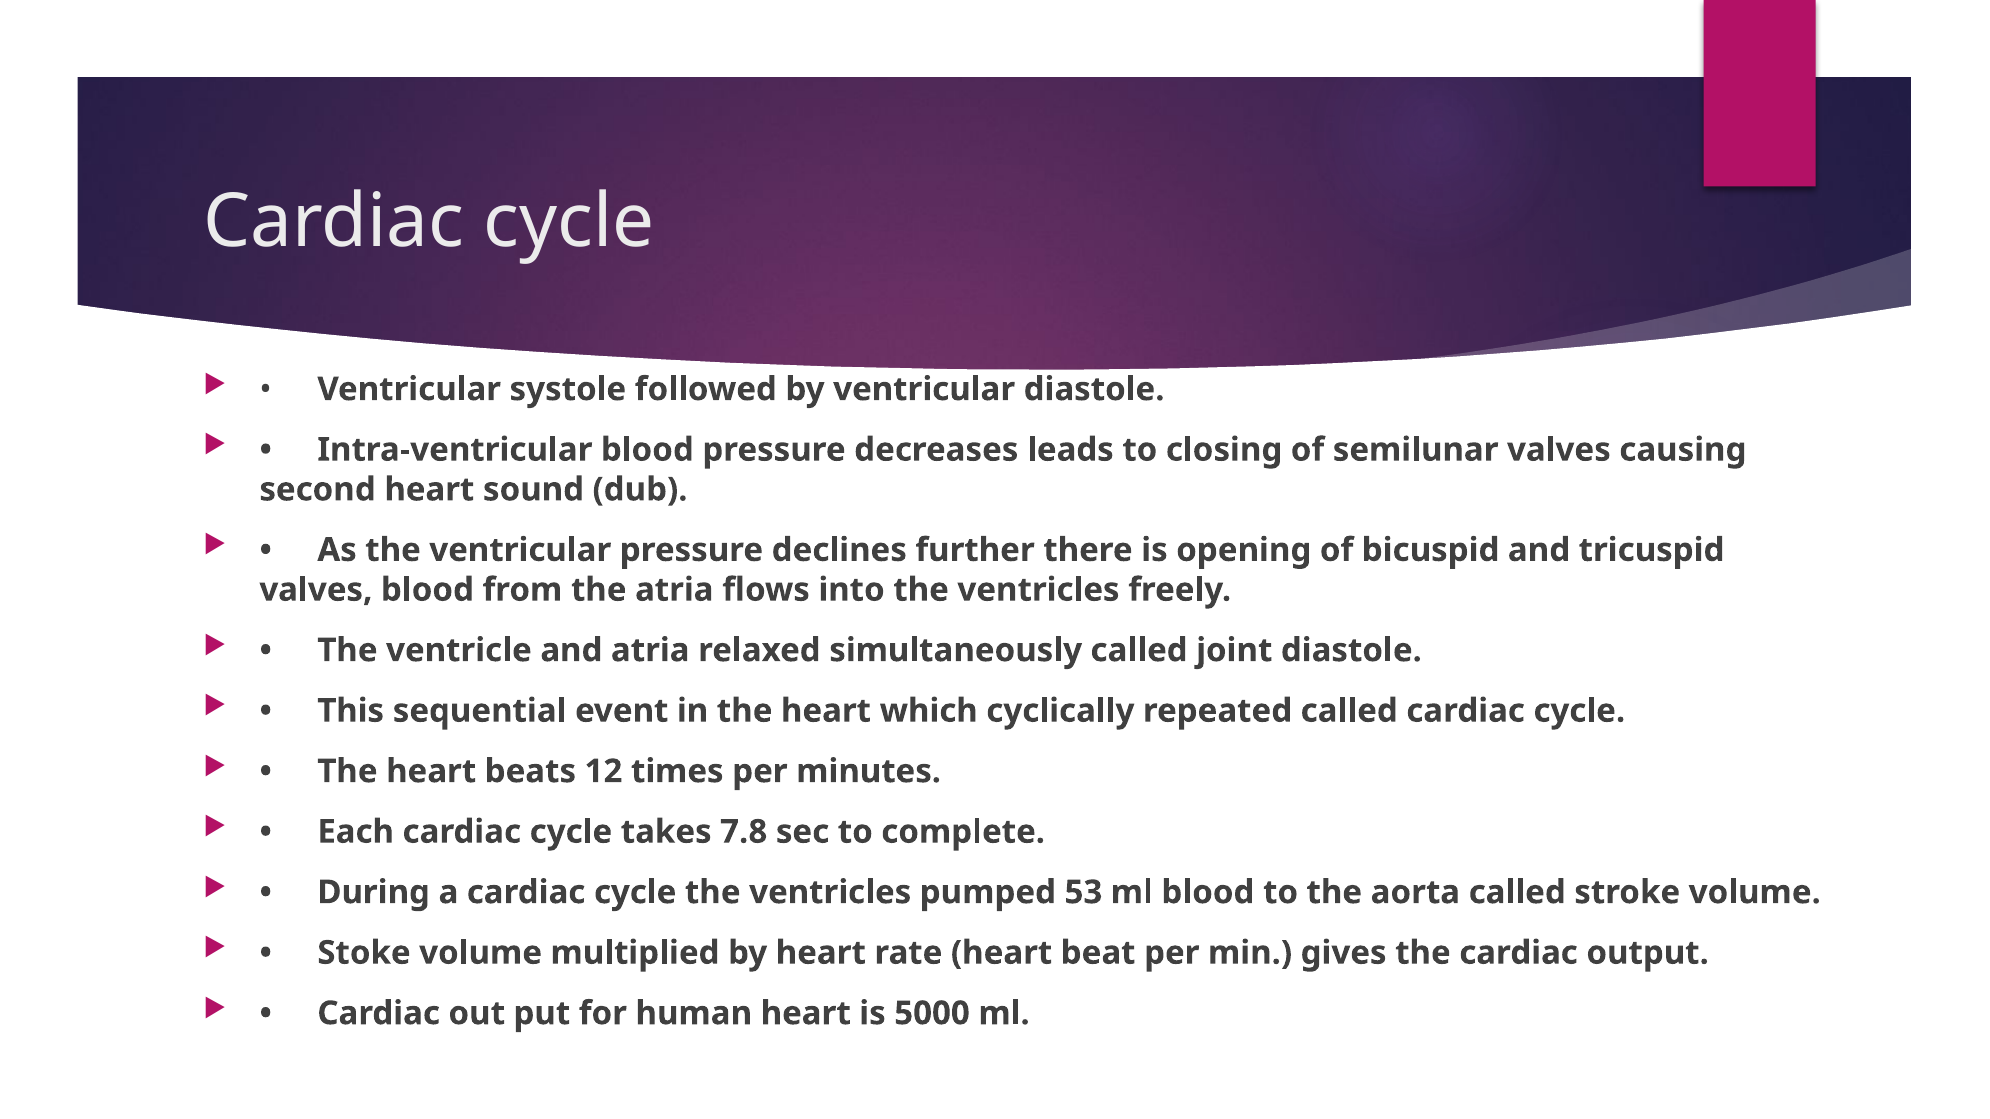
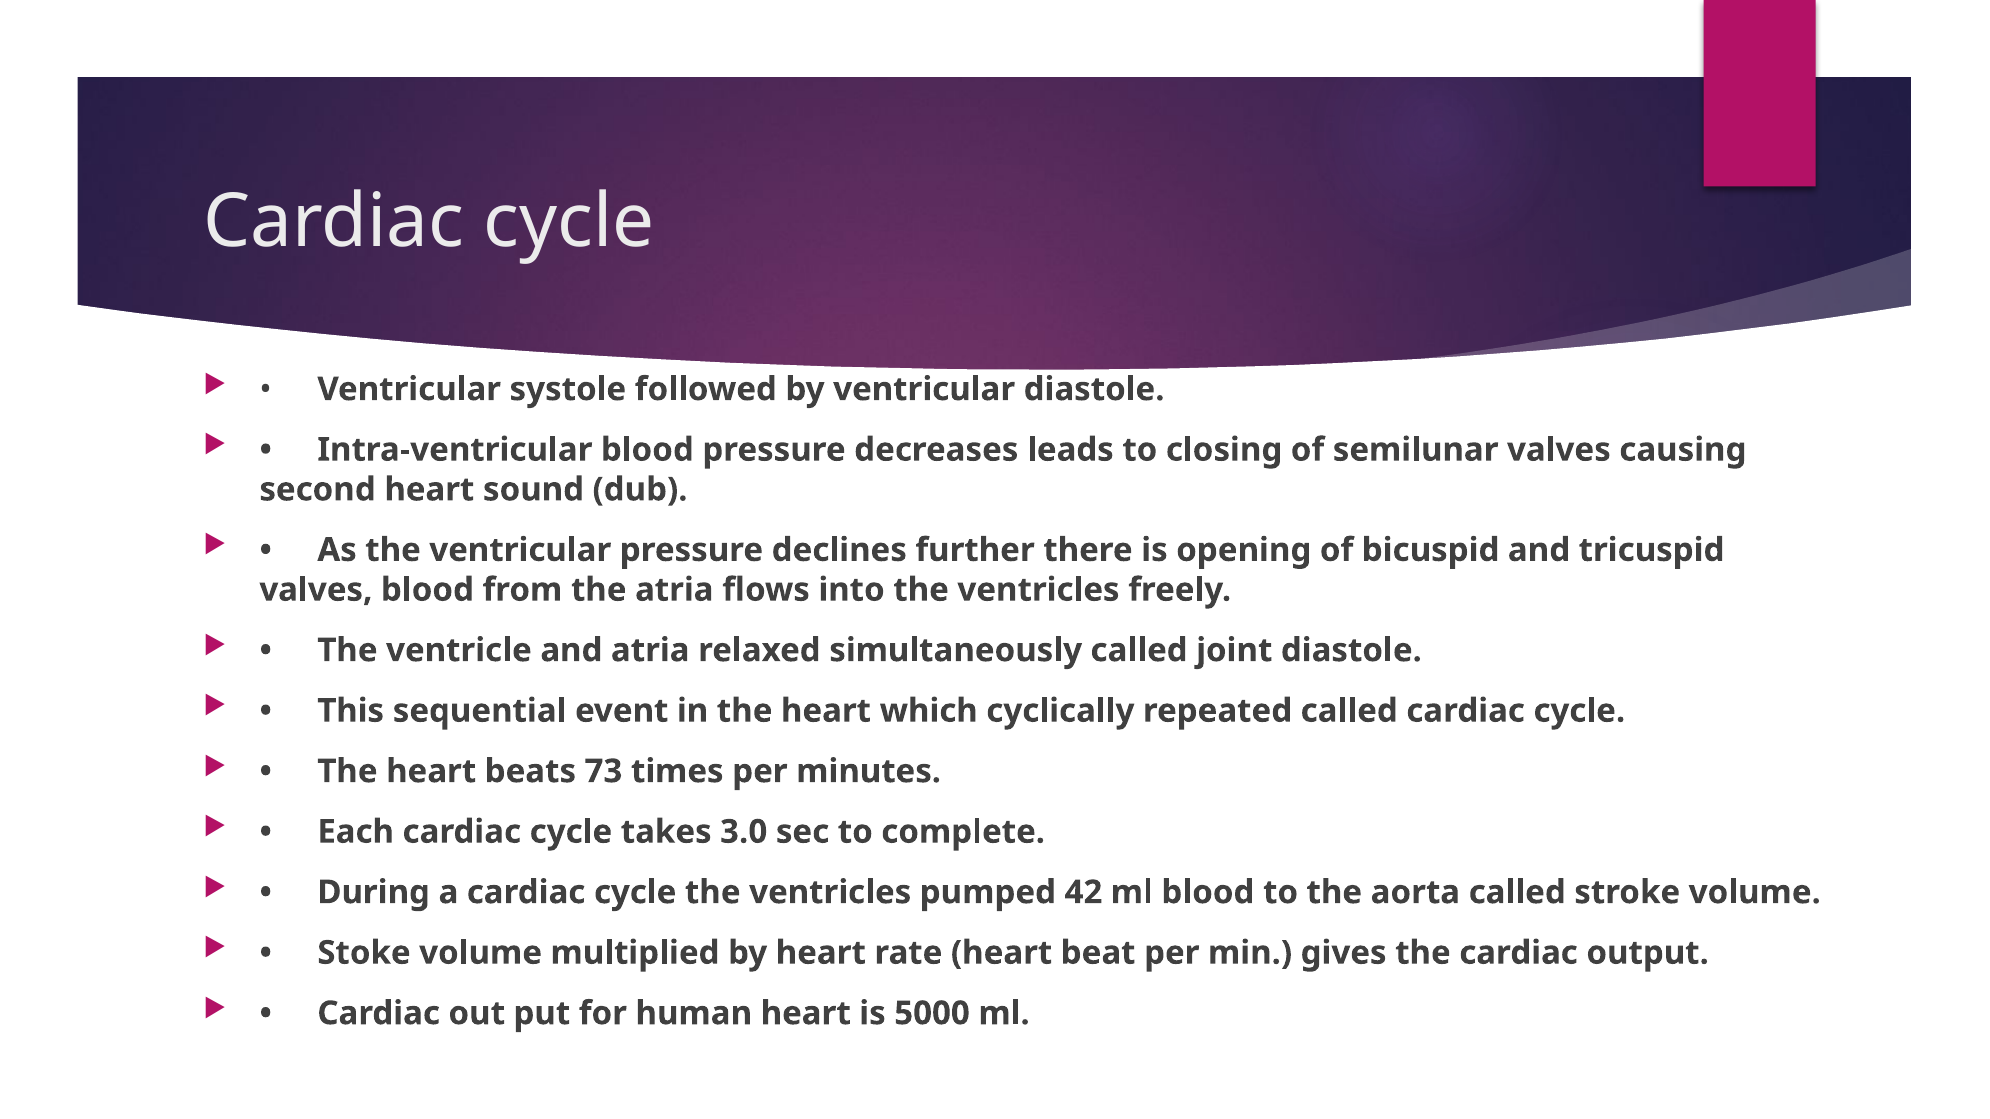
12: 12 -> 73
7.8: 7.8 -> 3.0
53: 53 -> 42
